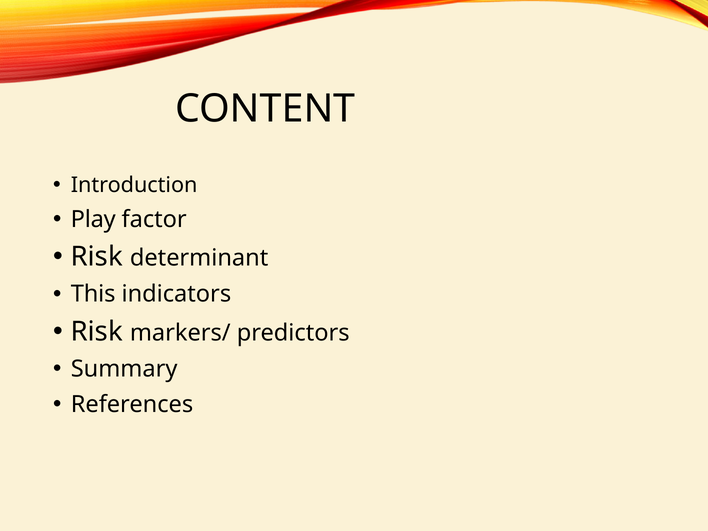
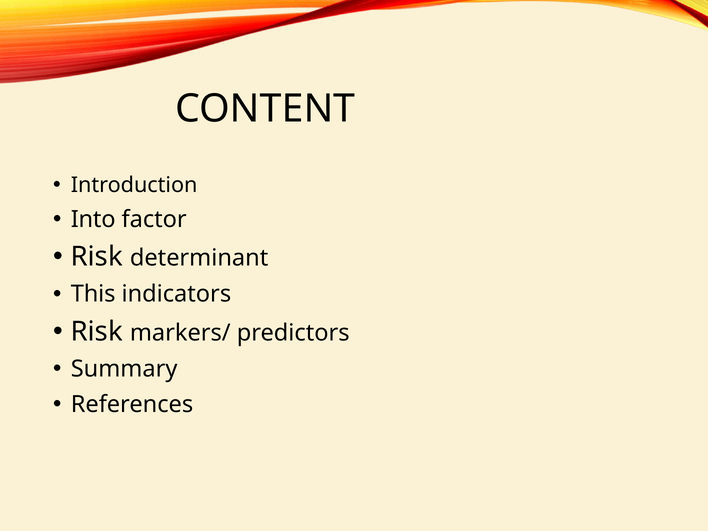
Play: Play -> Into
